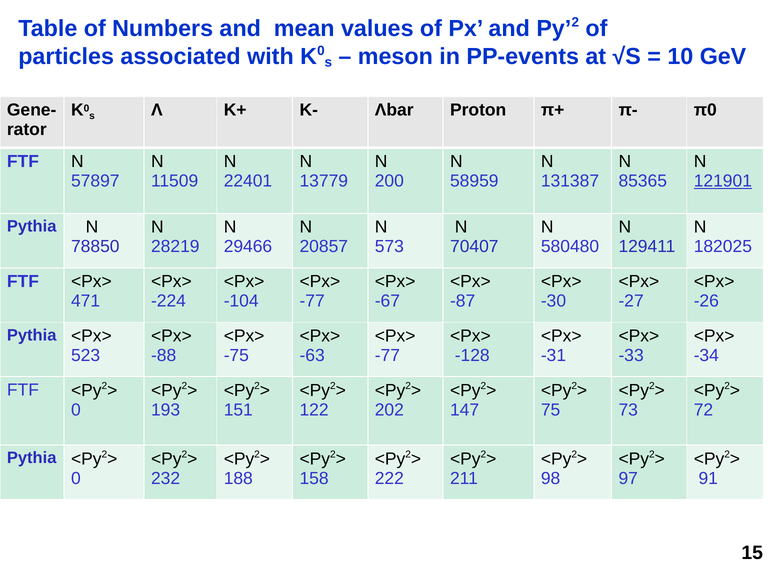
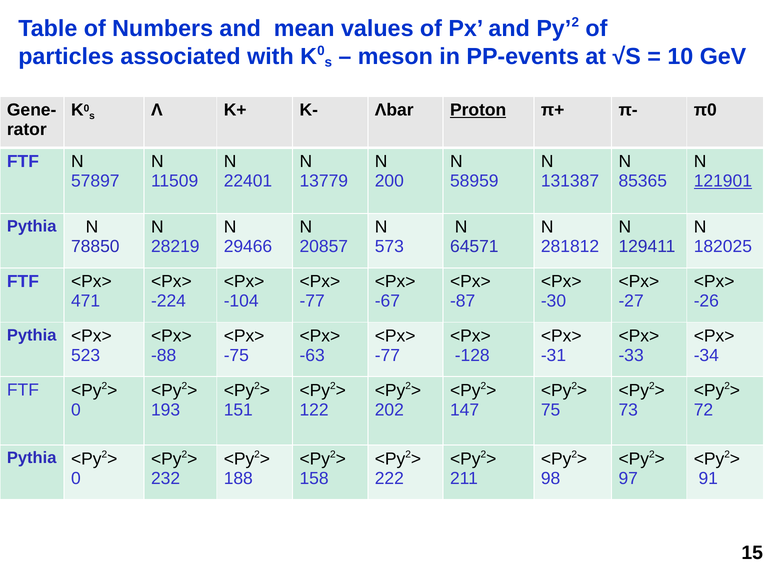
Proton underline: none -> present
70407: 70407 -> 64571
580480: 580480 -> 281812
